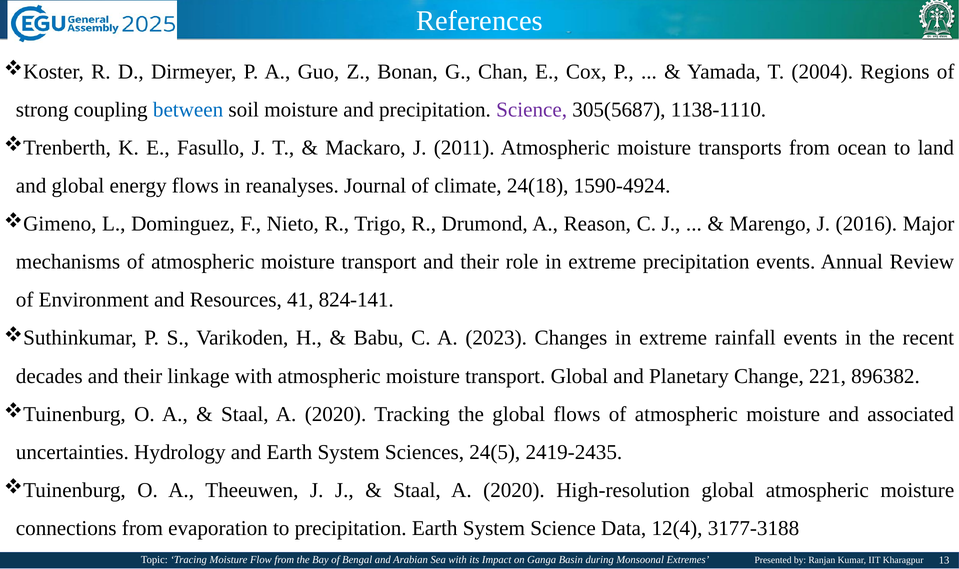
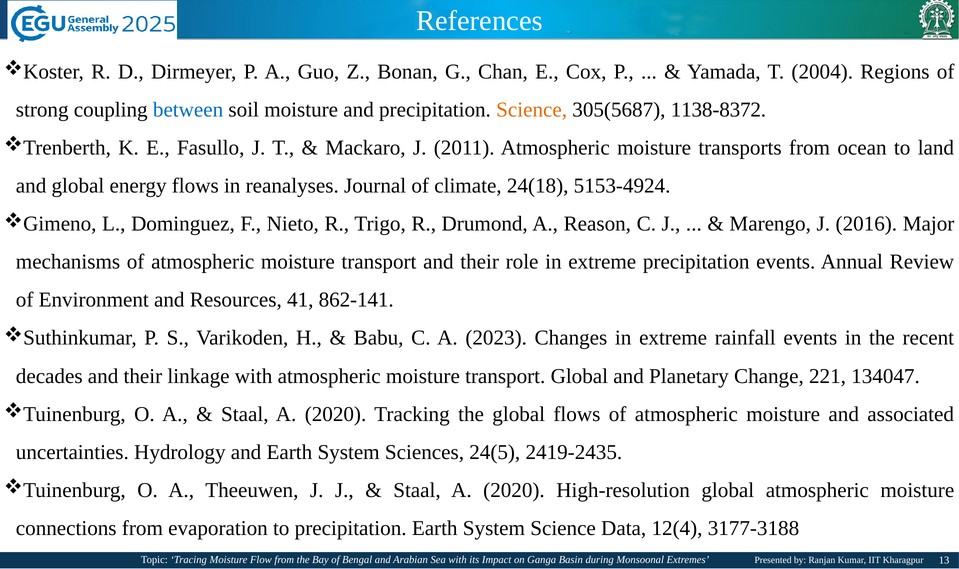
Science at (532, 110) colour: purple -> orange
1138-1110: 1138-1110 -> 1138-8372
1590-4924: 1590-4924 -> 5153-4924
824-141: 824-141 -> 862-141
896382: 896382 -> 134047
